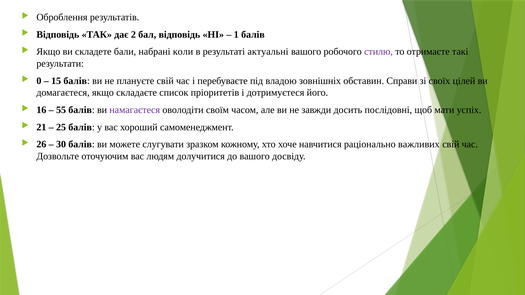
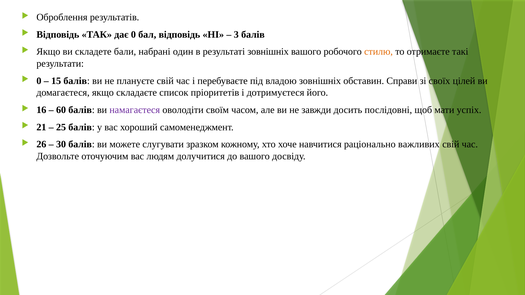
дає 2: 2 -> 0
1: 1 -> 3
коли: коли -> один
результаті актуальні: актуальні -> зовнішніх
стилю colour: purple -> orange
55: 55 -> 60
